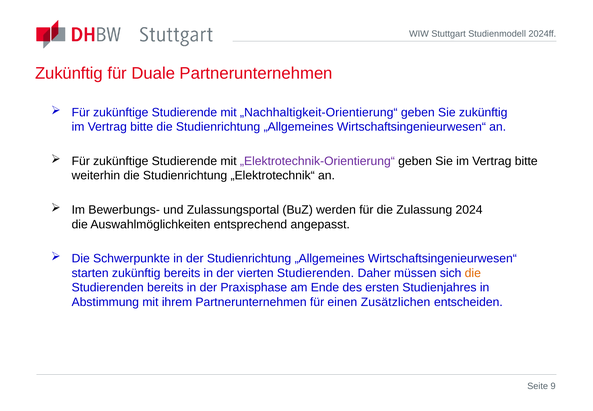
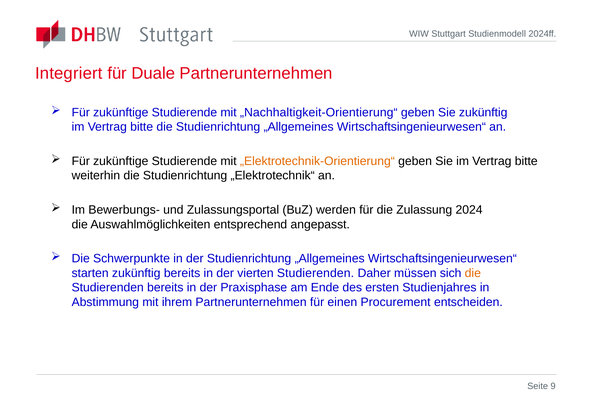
Zukünftig at (69, 73): Zukünftig -> Integriert
„Elektrotechnik-Orientierung“ colour: purple -> orange
Zusätzlichen: Zusätzlichen -> Procurement
